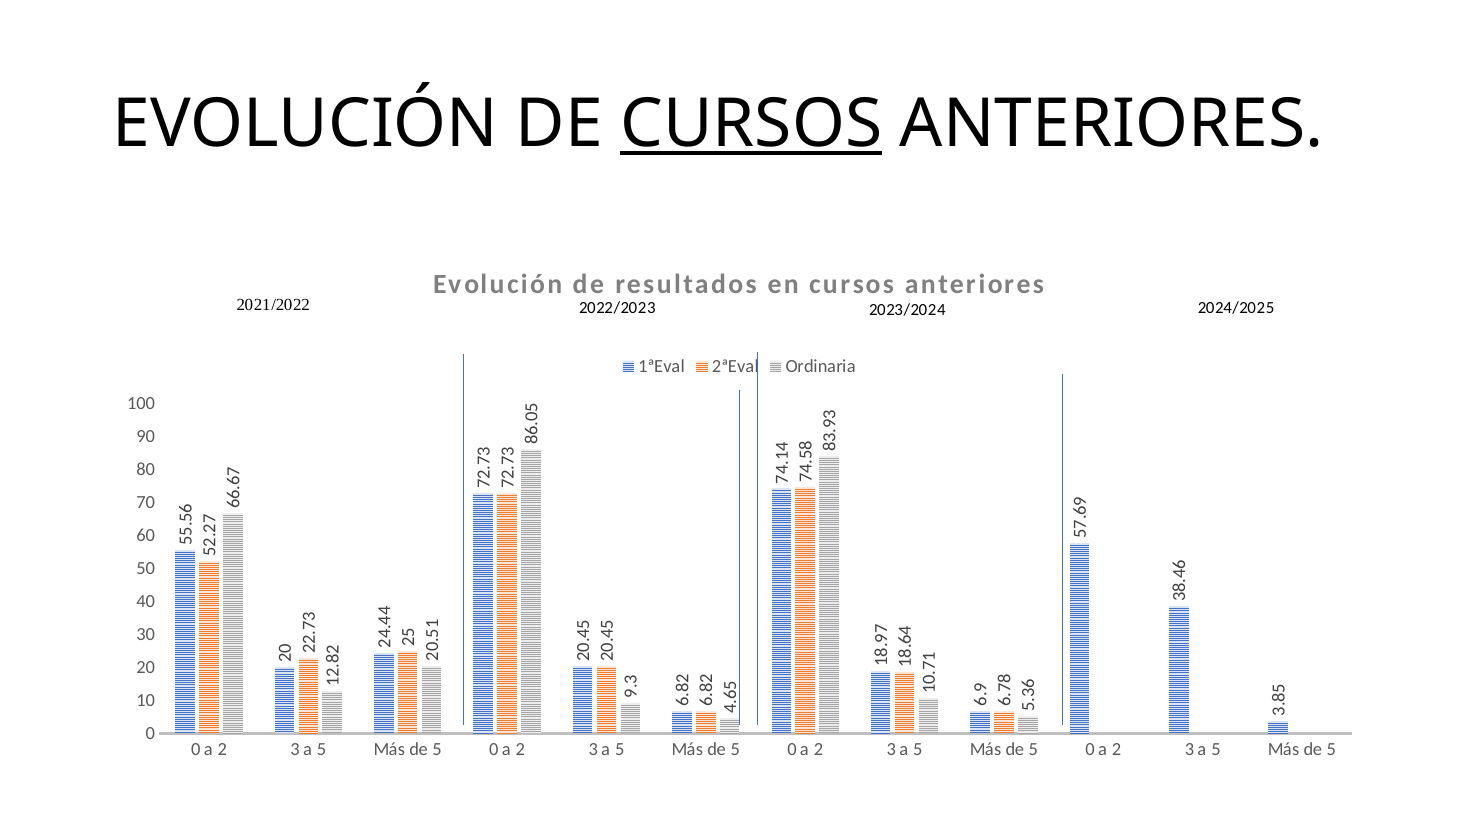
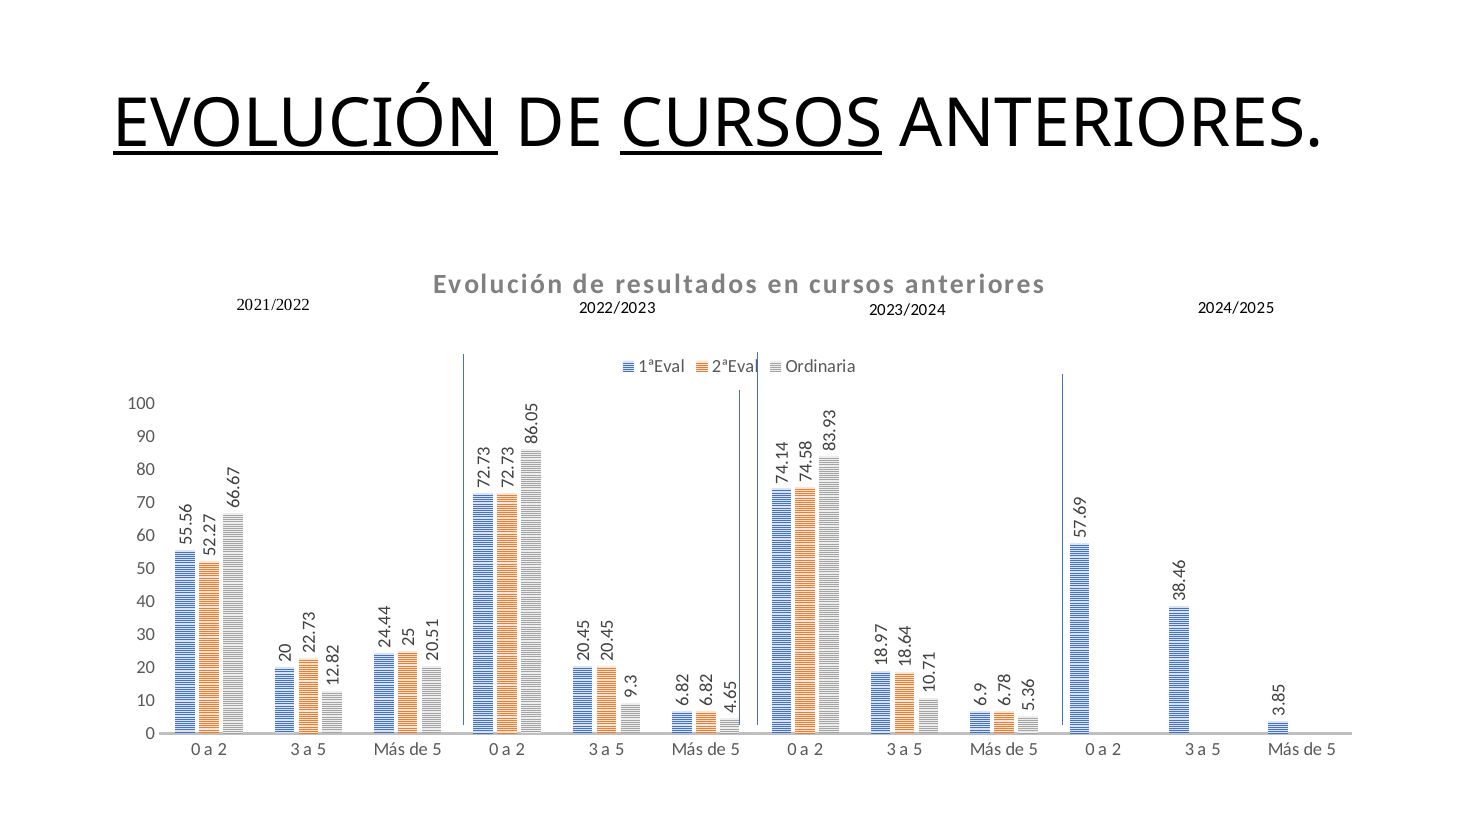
EVOLUCIÓN at (305, 124) underline: none -> present
